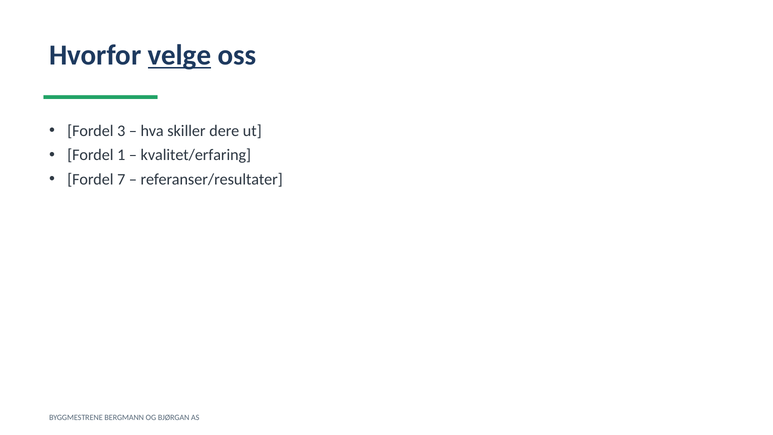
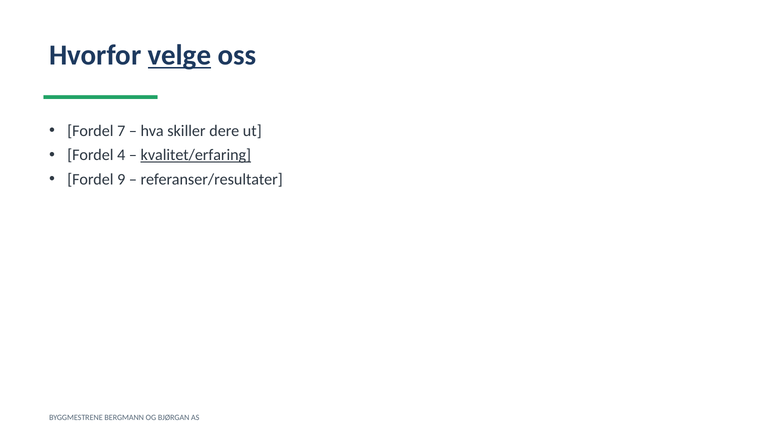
3: 3 -> 7
1: 1 -> 4
kvalitet/erfaring underline: none -> present
7: 7 -> 9
